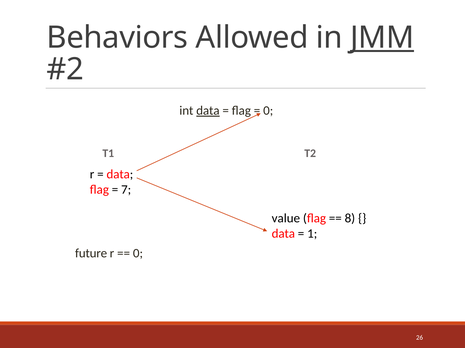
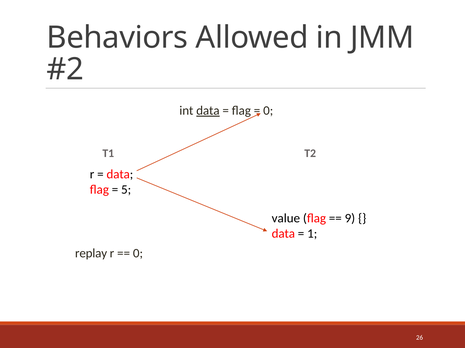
JMM underline: present -> none
7: 7 -> 5
8: 8 -> 9
future: future -> replay
